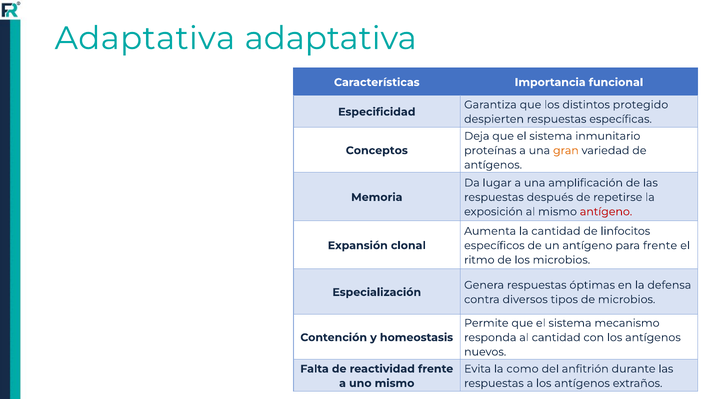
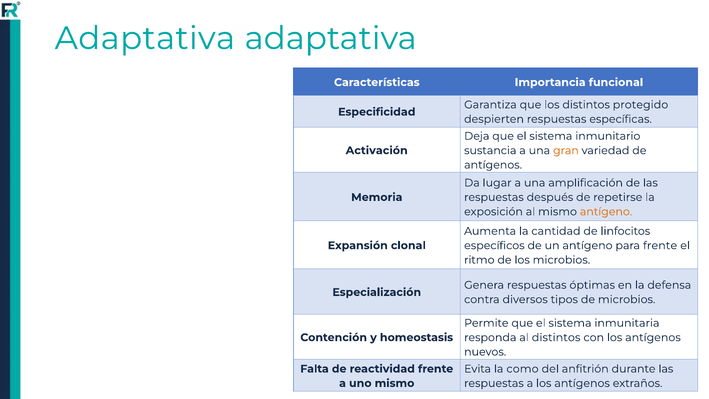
Conceptos: Conceptos -> Activación
proteínas: proteínas -> sustancia
antígeno at (606, 212) colour: red -> orange
mecanismo: mecanismo -> inmunitaria
al cantidad: cantidad -> distintos
